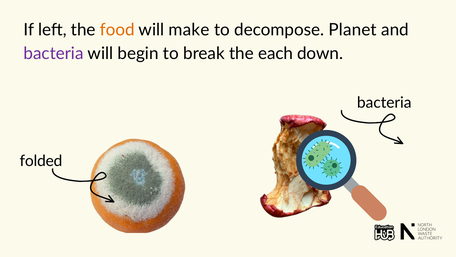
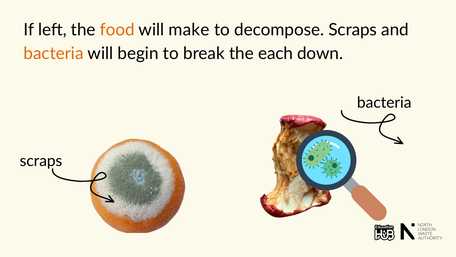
decompose Planet: Planet -> Scraps
bacteria at (54, 54) colour: purple -> orange
folded at (41, 161): folded -> scraps
